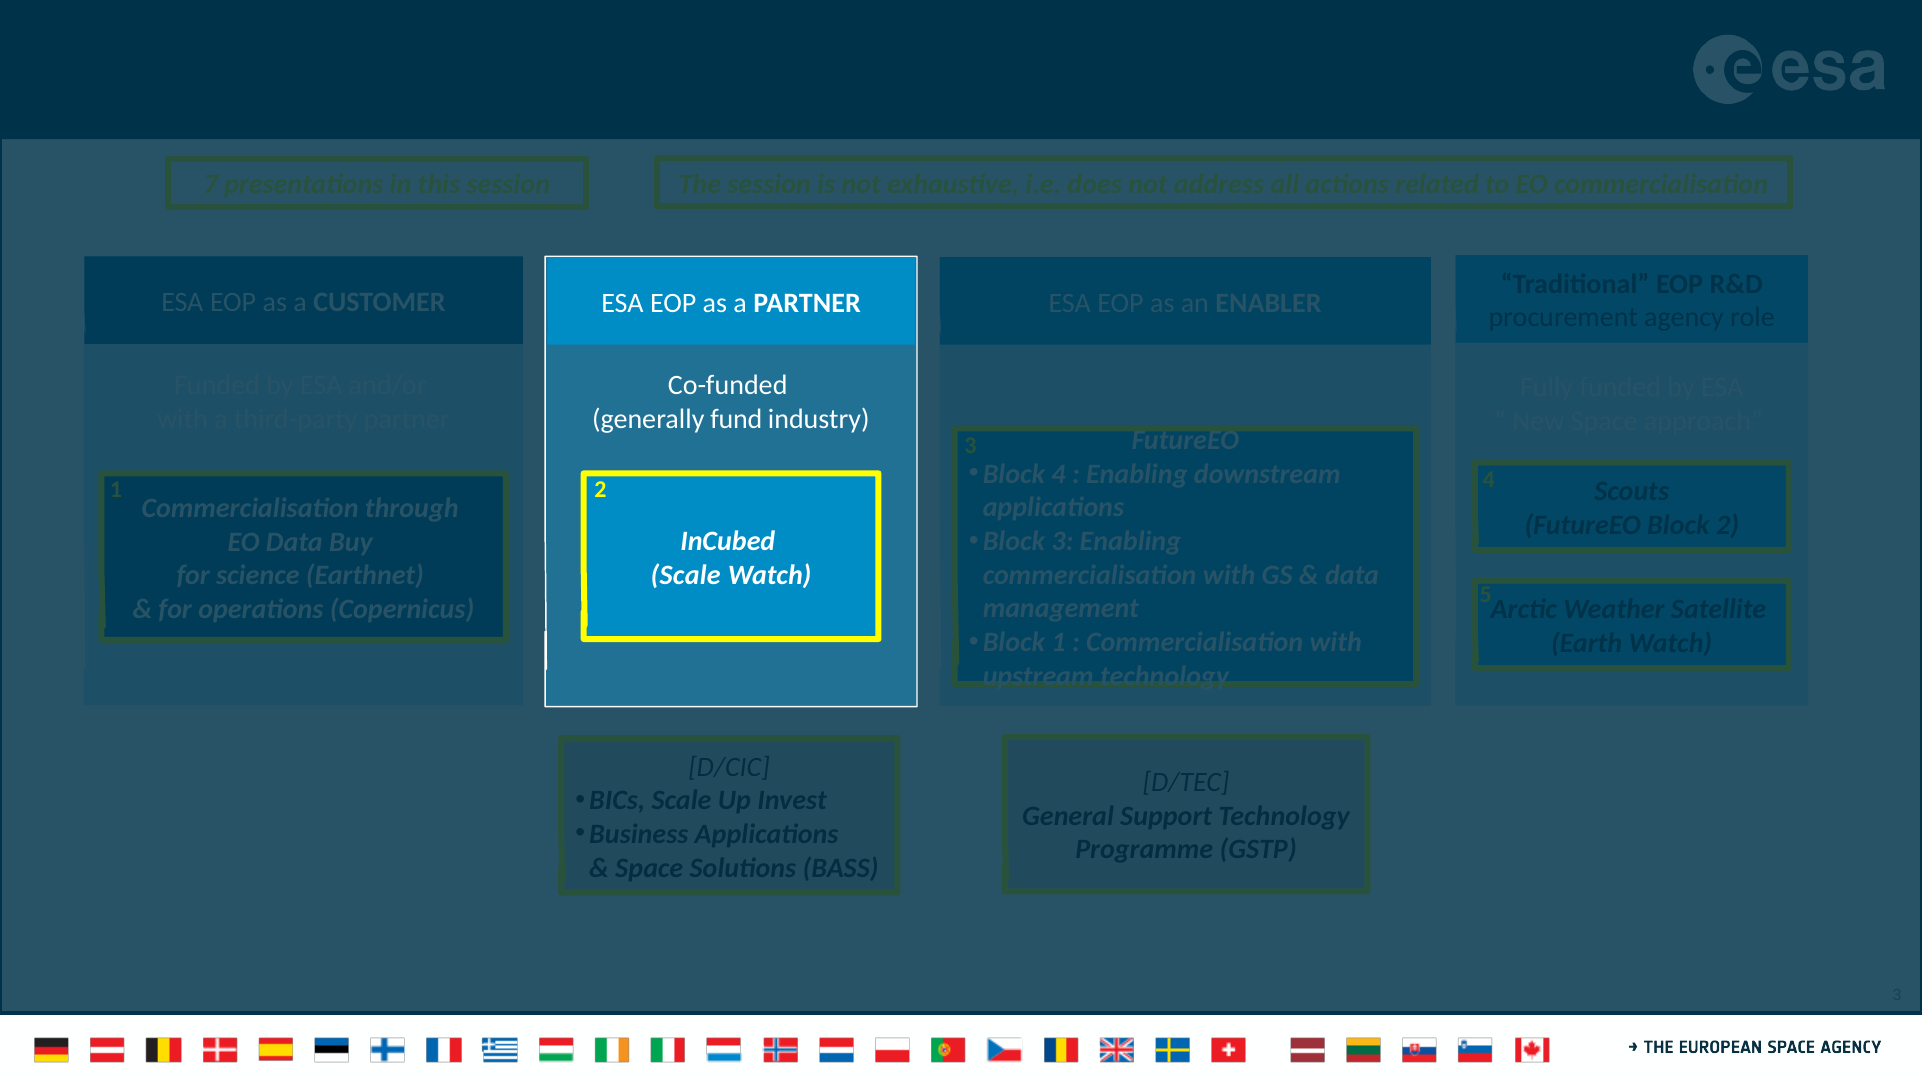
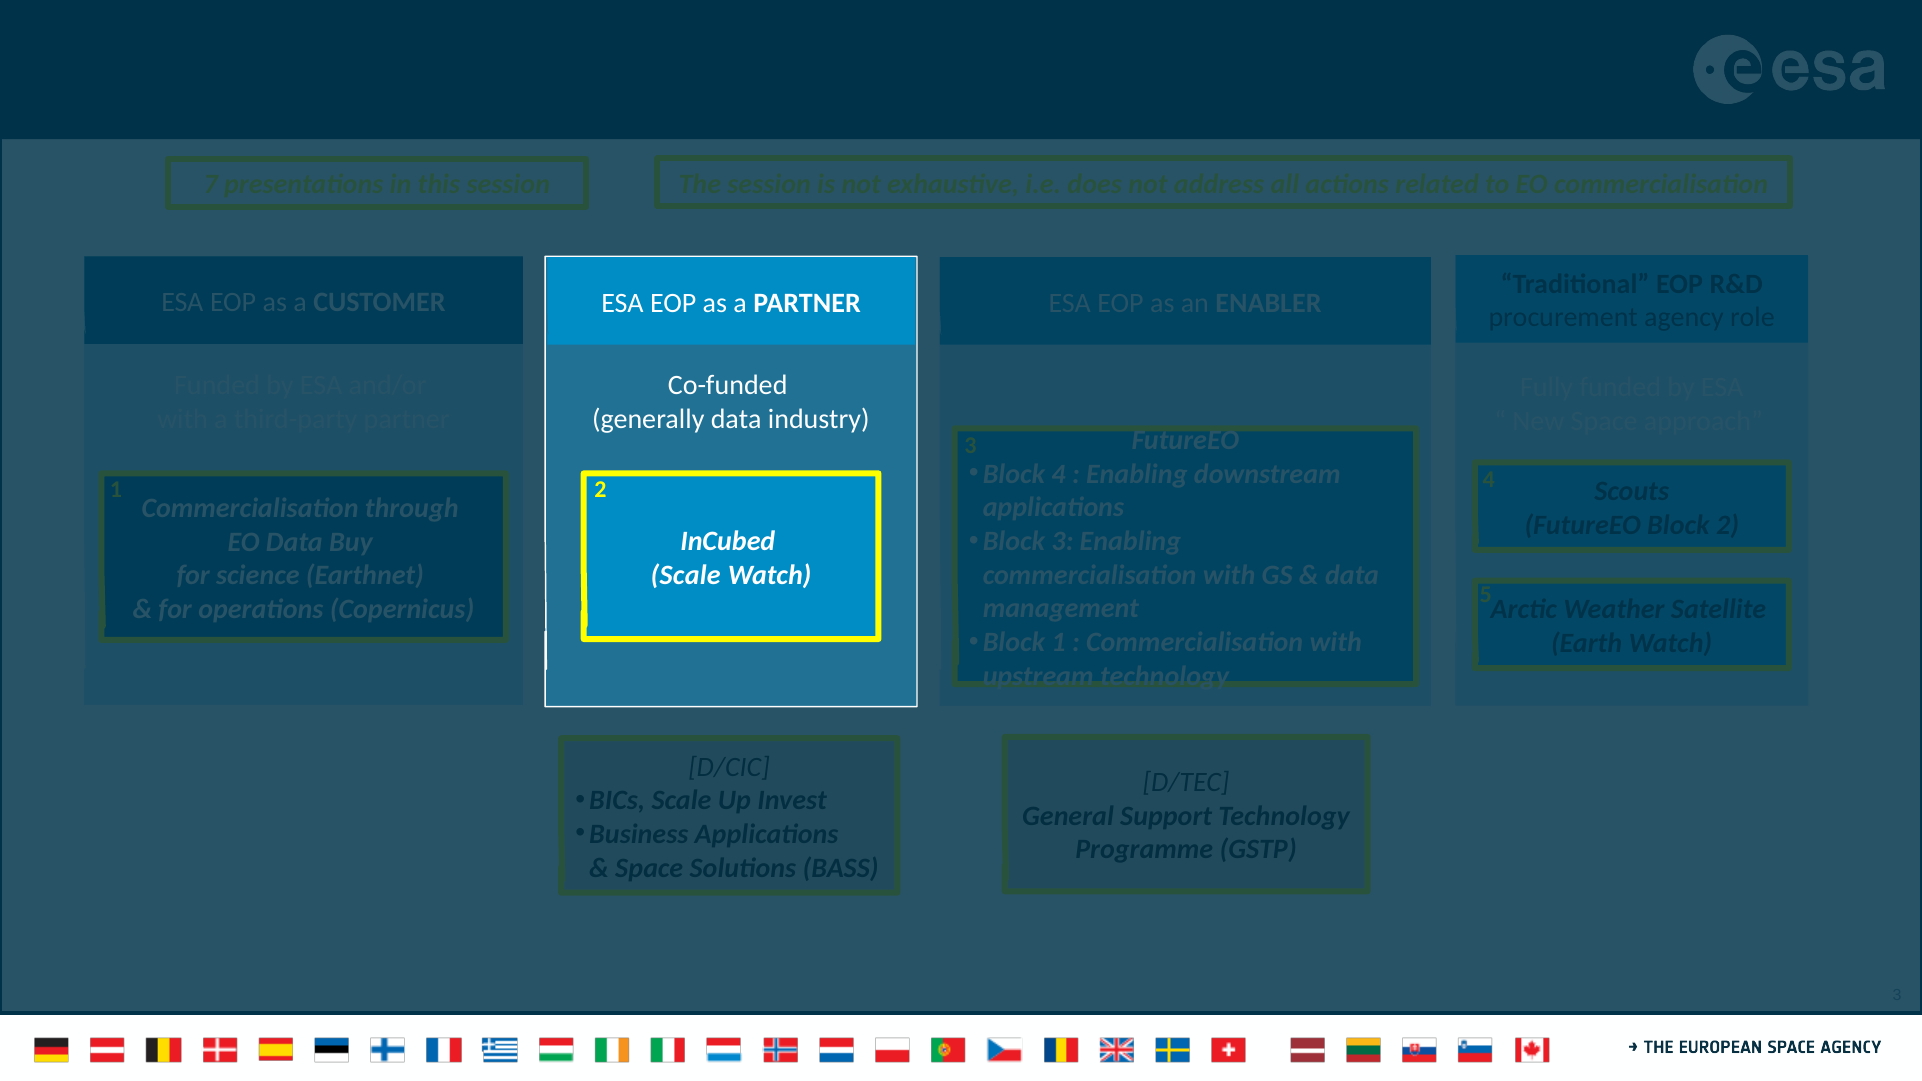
generally fund: fund -> data
